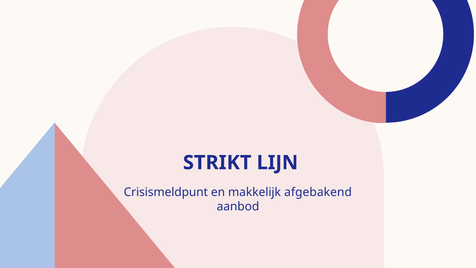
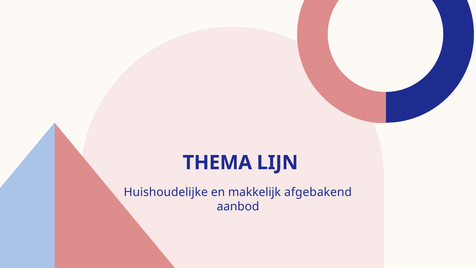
STRIKT: STRIKT -> THEMA
Crisismeldpunt: Crisismeldpunt -> Huishoudelijke
